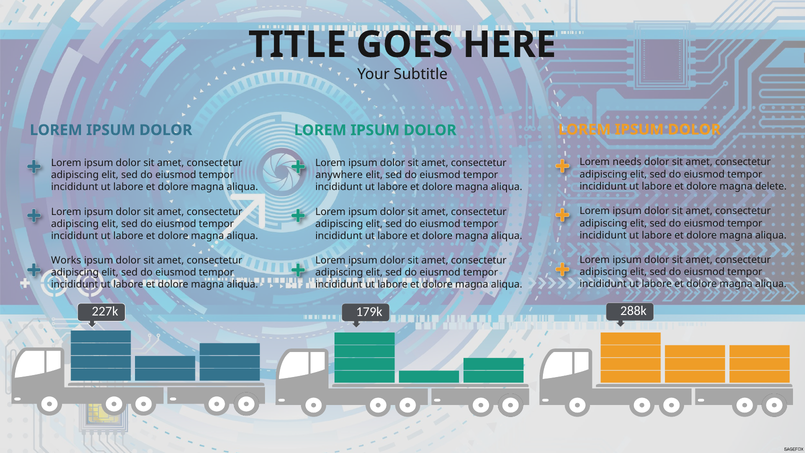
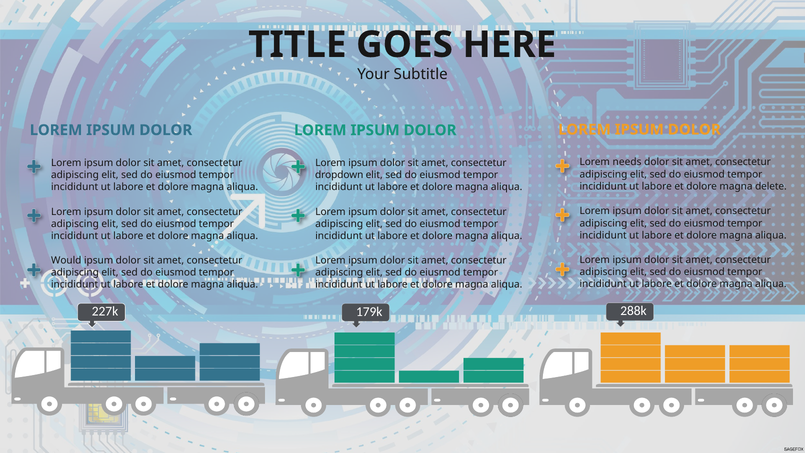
anywhere: anywhere -> dropdown
Works: Works -> Would
